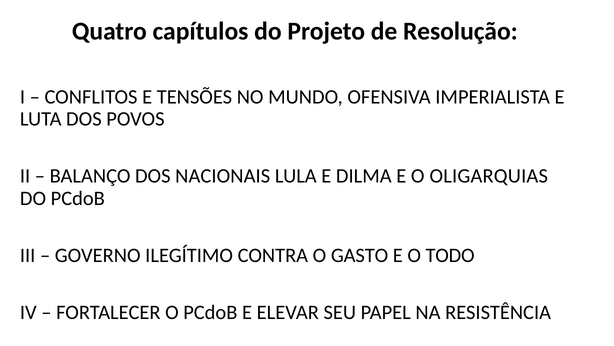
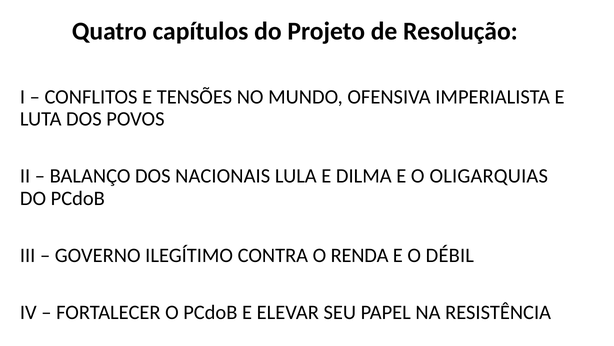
GASTO: GASTO -> RENDA
TODO: TODO -> DÉBIL
